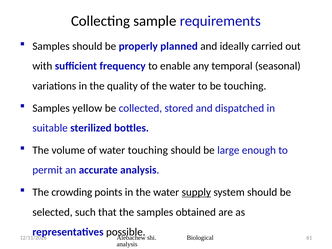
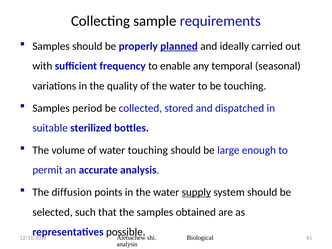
planned underline: none -> present
yellow: yellow -> period
crowding: crowding -> diffusion
